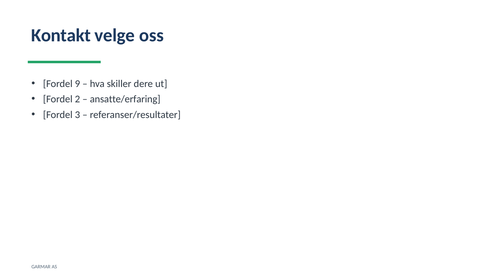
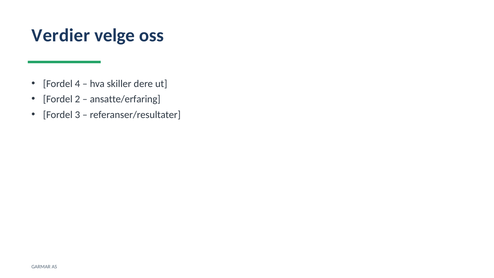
Kontakt: Kontakt -> Verdier
9: 9 -> 4
